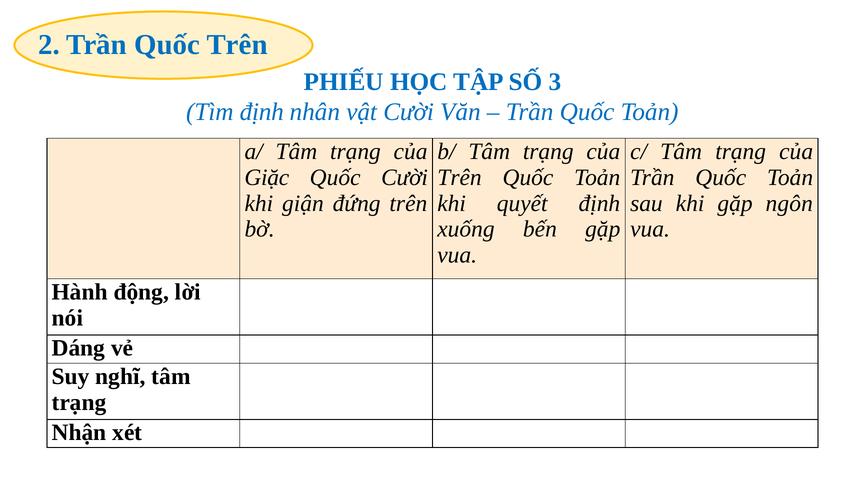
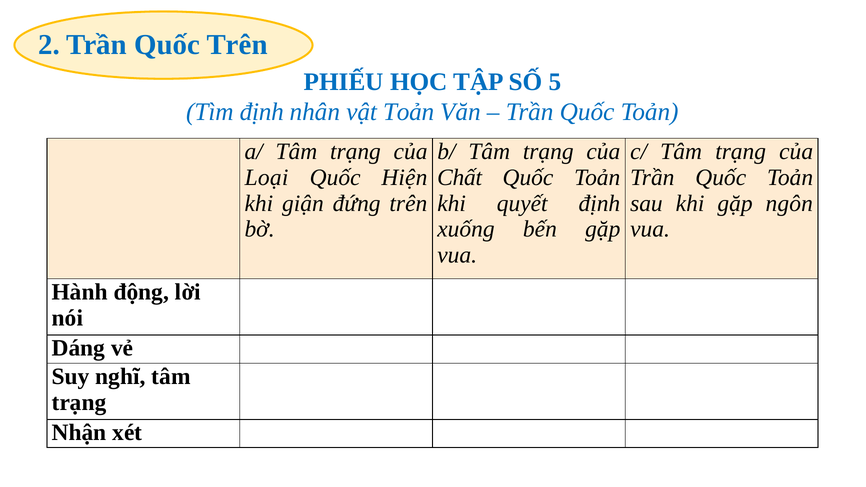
3: 3 -> 5
vật Cười: Cười -> Toản
Giặc: Giặc -> Loại
Quốc Cười: Cười -> Hiện
Trên at (459, 177): Trên -> Chất
